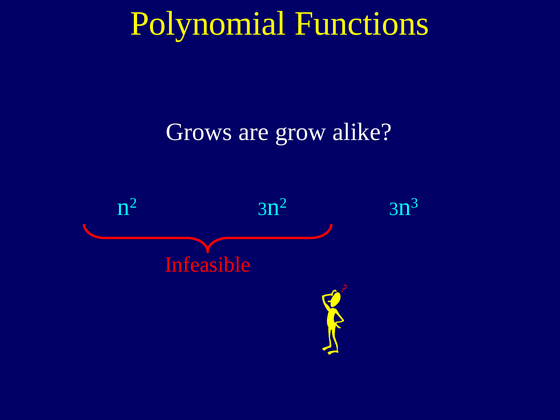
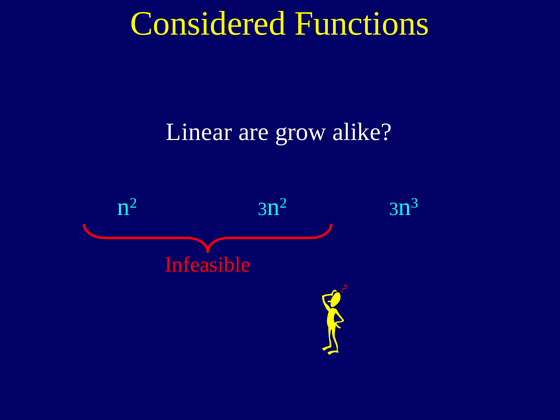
Polynomial: Polynomial -> Considered
Grows: Grows -> Linear
